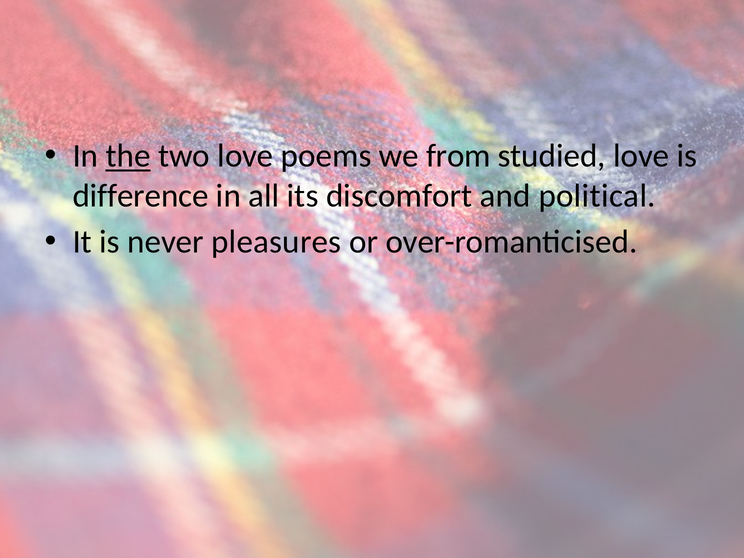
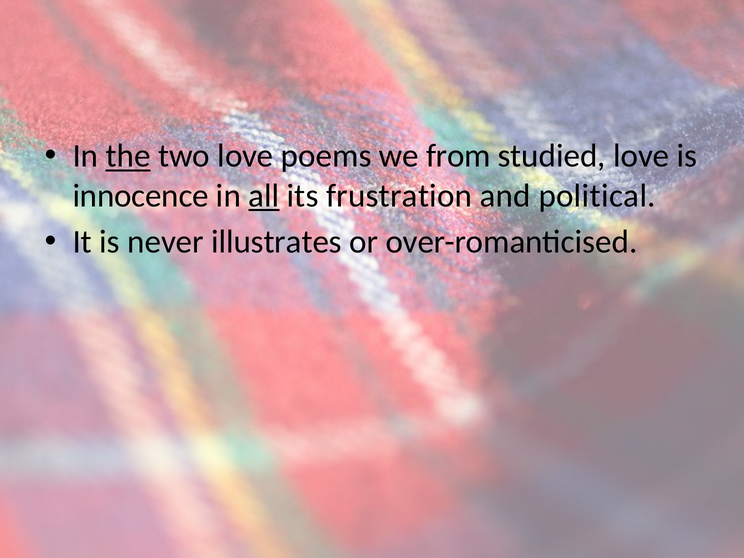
difference: difference -> innocence
all underline: none -> present
discomfort: discomfort -> frustration
pleasures: pleasures -> illustrates
